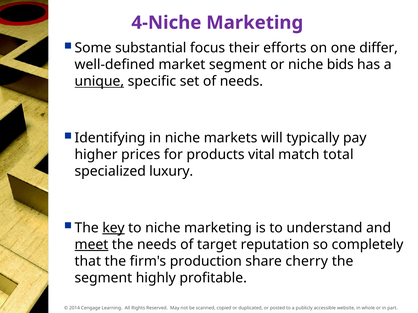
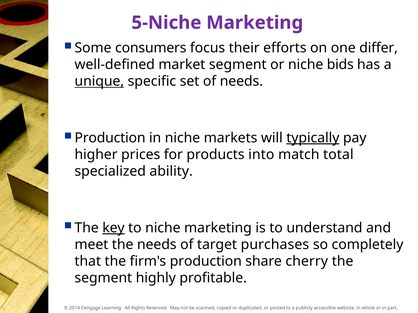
4-Niche: 4-Niche -> 5-Niche
substantial: substantial -> consumers
Identifying at (110, 138): Identifying -> Production
typically underline: none -> present
vital: vital -> into
luxury: luxury -> ability
meet underline: present -> none
reputation: reputation -> purchases
